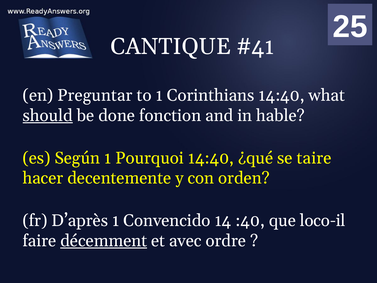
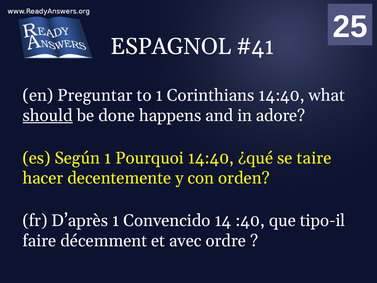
CANTIQUE: CANTIQUE -> ESPAGNOL
fonction: fonction -> happens
hable: hable -> adore
loco-il: loco-il -> tipo-il
décemment underline: present -> none
